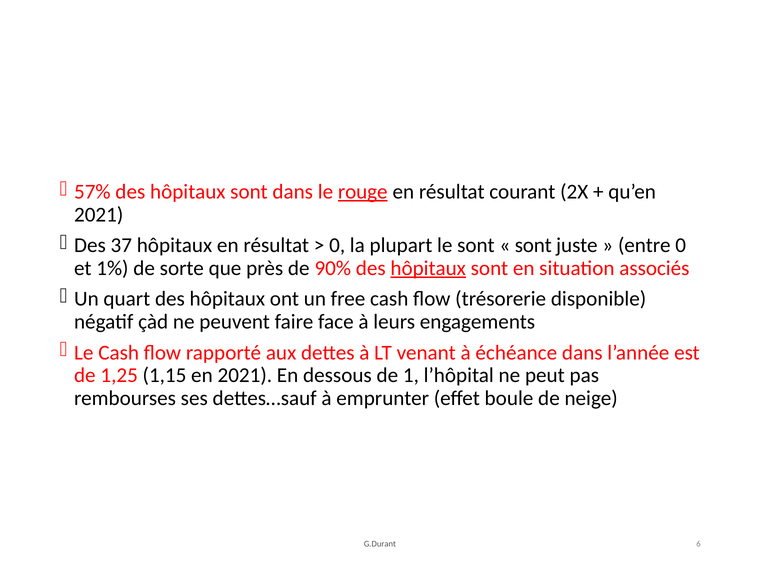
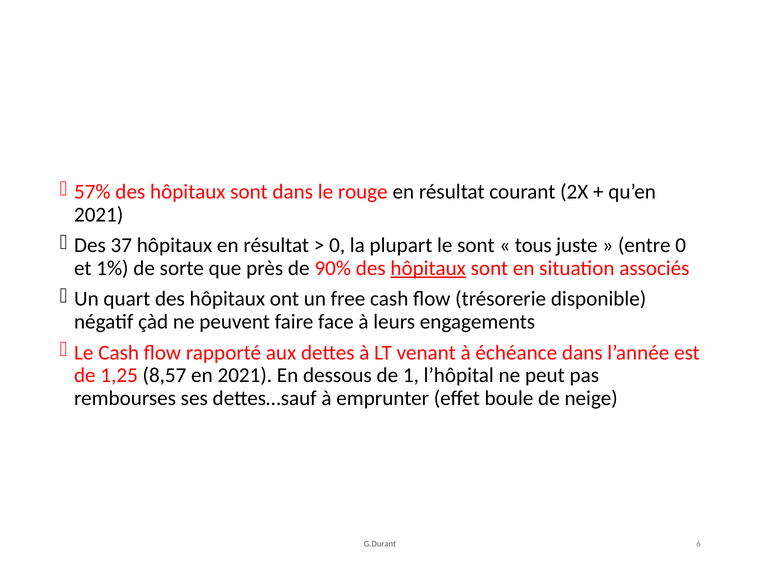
rouge underline: present -> none
sont at (533, 245): sont -> tous
1,15: 1,15 -> 8,57
